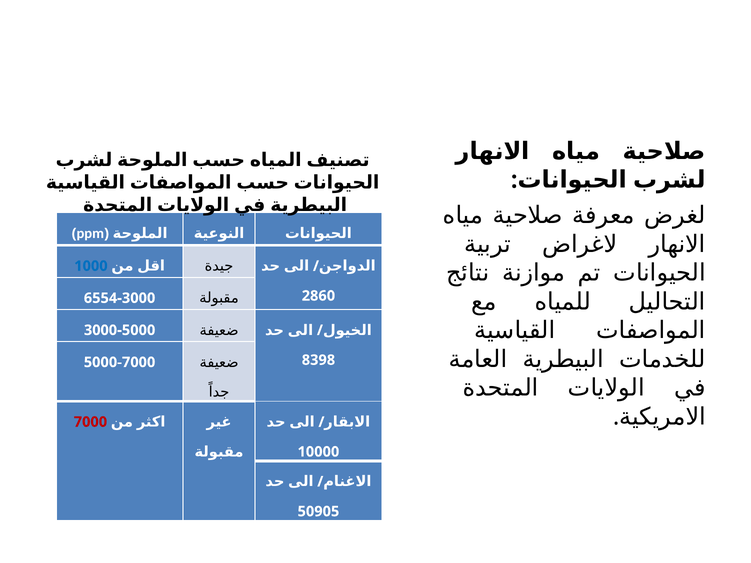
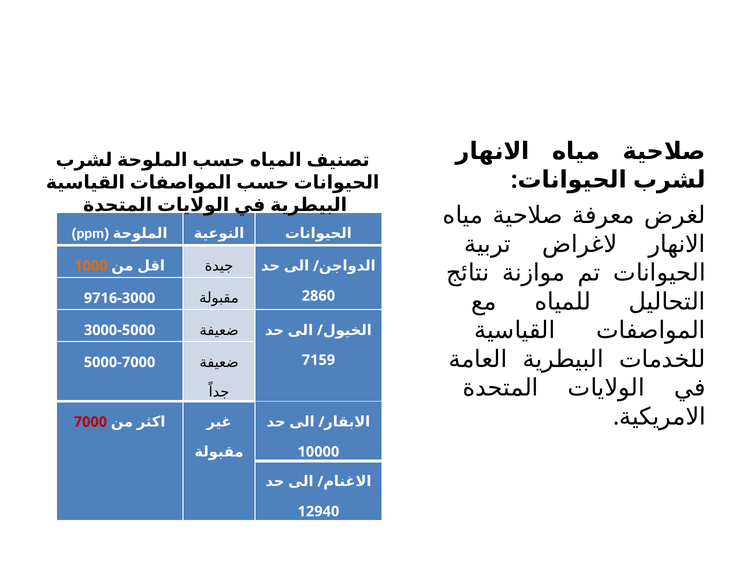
1000 colour: blue -> orange
6554-3000: 6554-3000 -> 9716-3000
8398: 8398 -> 7159
50905: 50905 -> 12940
